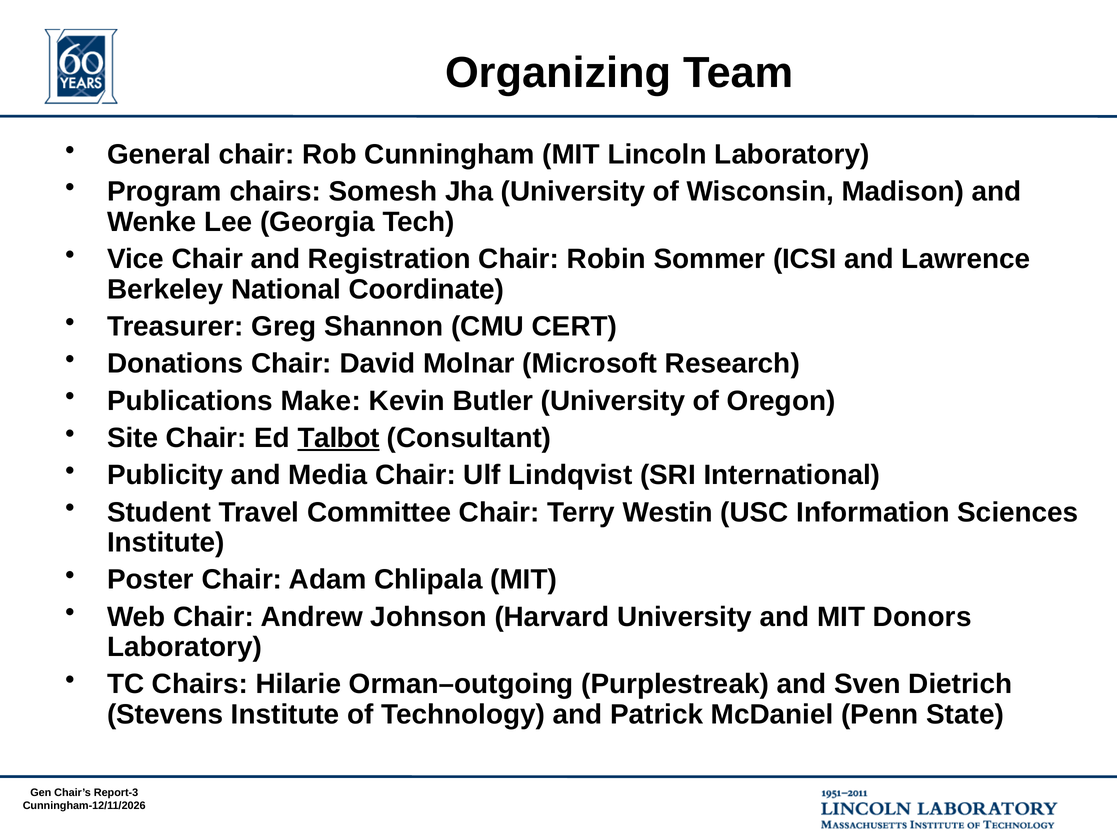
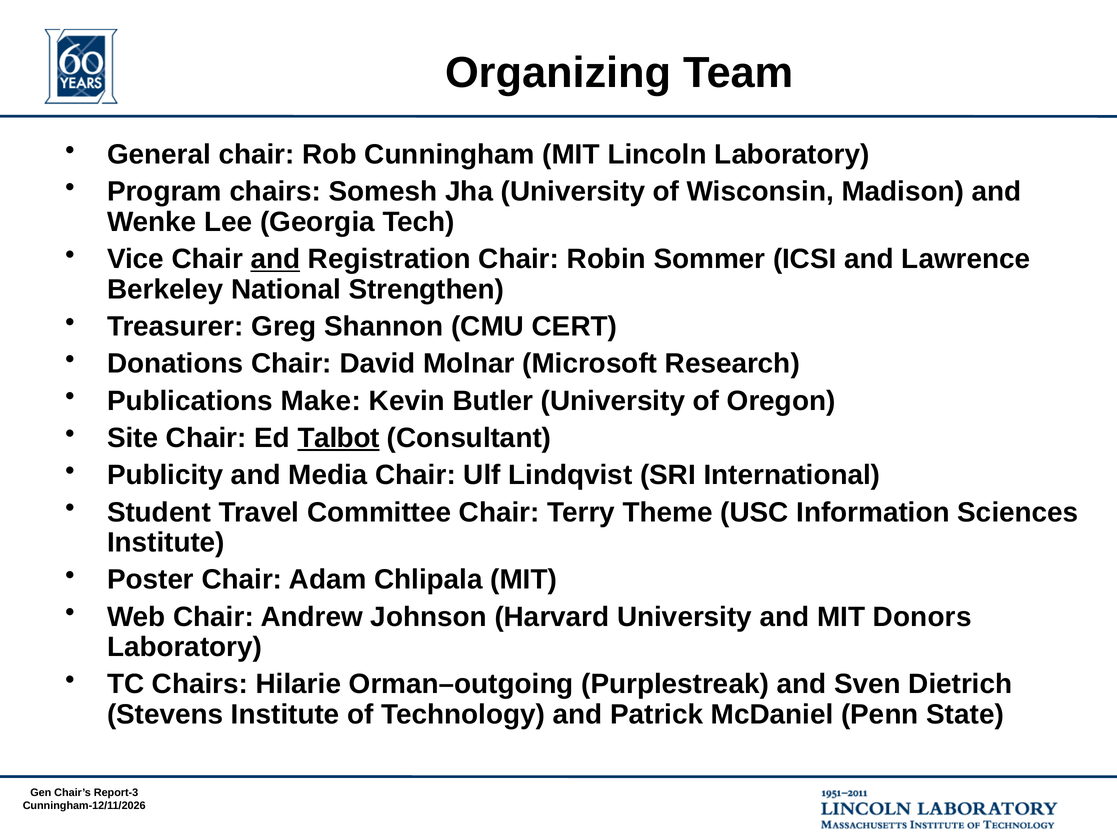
and at (275, 259) underline: none -> present
Coordinate: Coordinate -> Strengthen
Westin: Westin -> Theme
